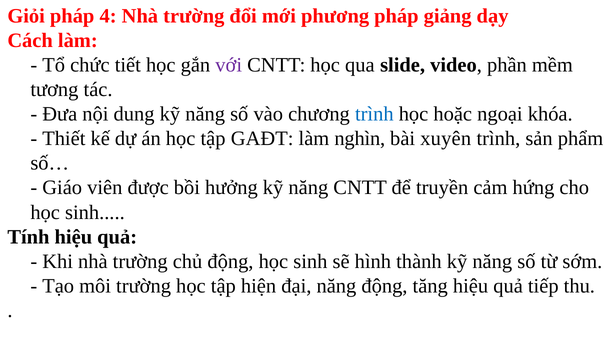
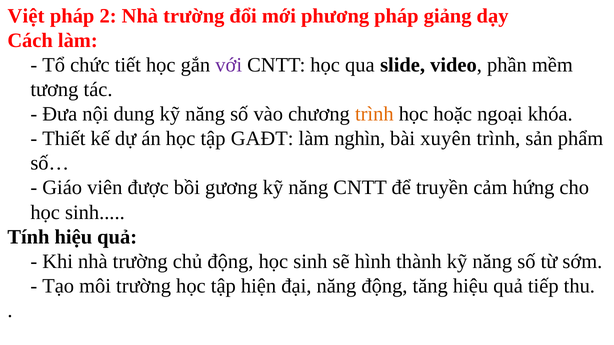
Giỏi: Giỏi -> Việt
4: 4 -> 2
trình at (374, 114) colour: blue -> orange
hưởng: hưởng -> gương
